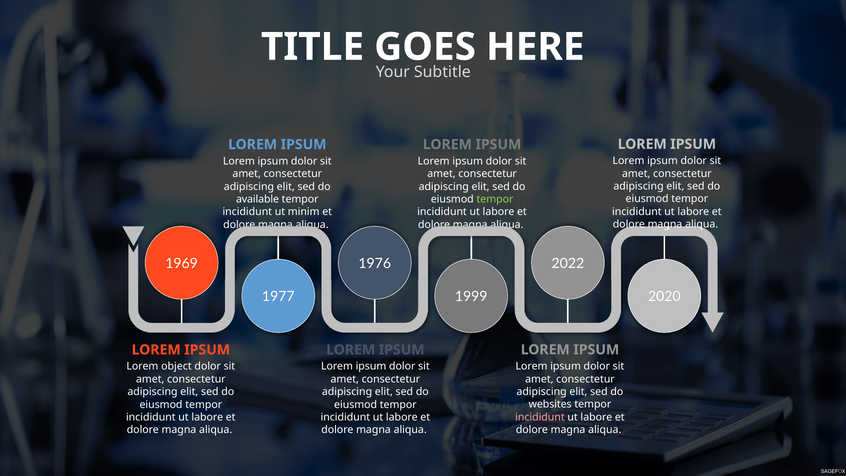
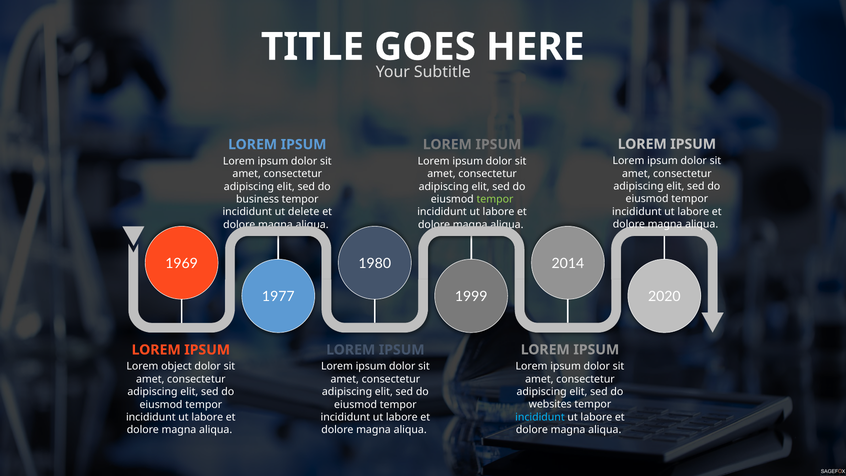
available: available -> business
minim: minim -> delete
1976: 1976 -> 1980
2022: 2022 -> 2014
incididunt at (540, 417) colour: pink -> light blue
